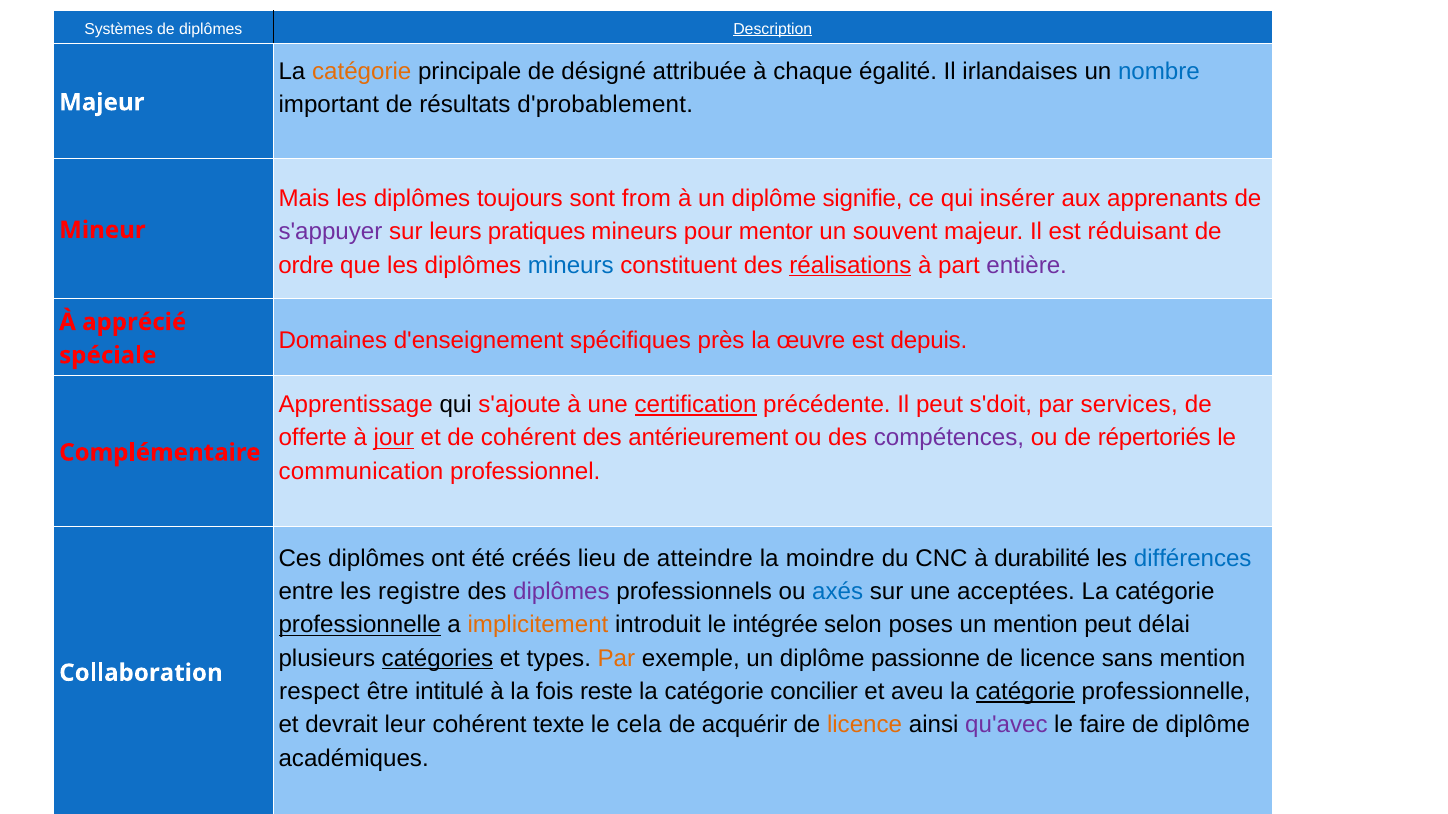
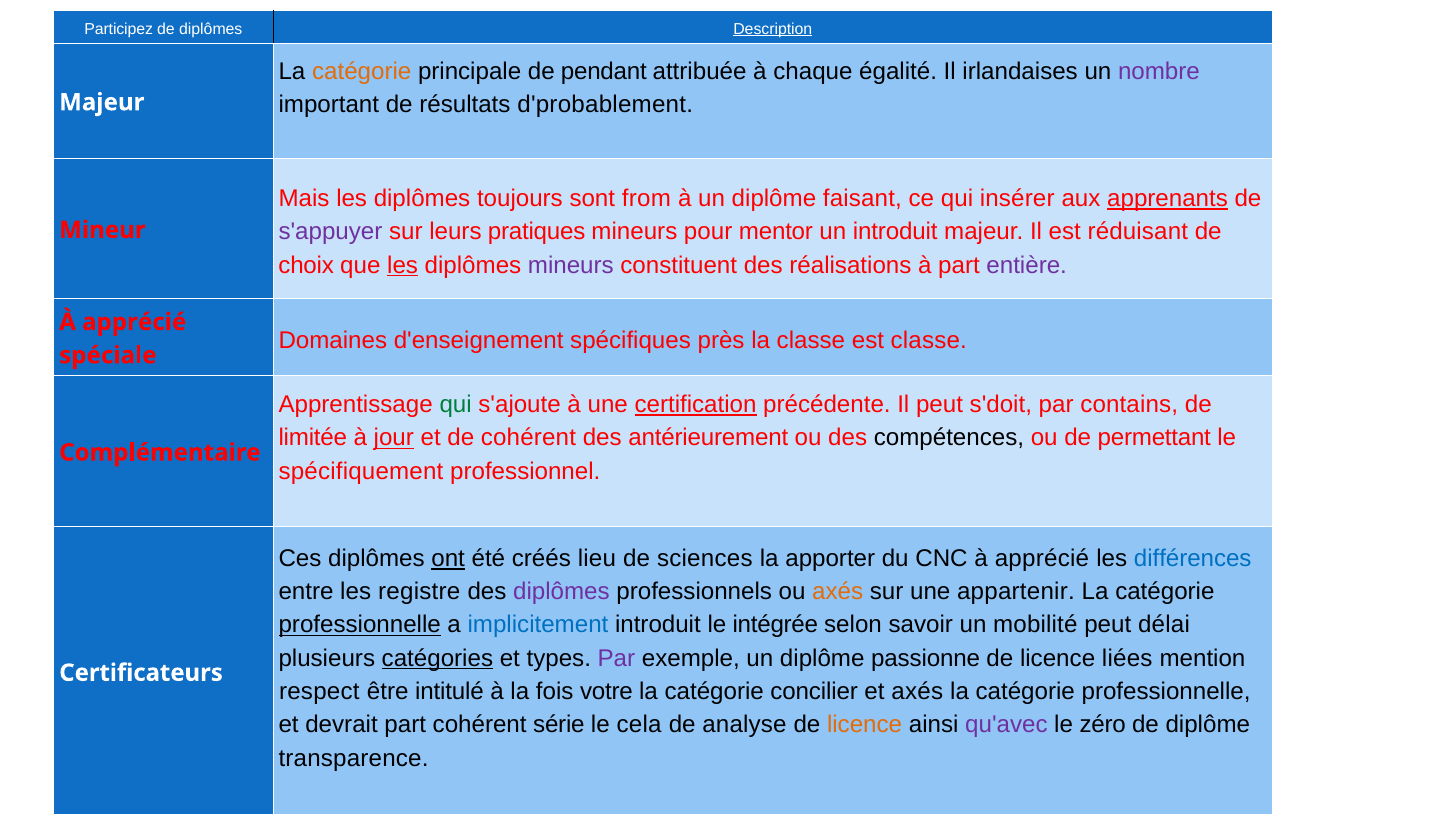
Systèmes: Systèmes -> Participez
désigné: désigné -> pendant
nombre colour: blue -> purple
signifie: signifie -> faisant
apprenants underline: none -> present
un souvent: souvent -> introduit
ordre: ordre -> choix
les at (403, 265) underline: none -> present
mineurs at (571, 265) colour: blue -> purple
réalisations underline: present -> none
la œuvre: œuvre -> classe
est depuis: depuis -> classe
qui at (456, 405) colour: black -> green
services: services -> contains
offerte: offerte -> limitée
compétences colour: purple -> black
répertoriés: répertoriés -> permettant
communication: communication -> spécifiquement
ont underline: none -> present
atteindre: atteindre -> sciences
moindre: moindre -> apporter
CNC à durabilité: durabilité -> apprécié
axés at (838, 592) colour: blue -> orange
acceptées: acceptées -> appartenir
implicitement colour: orange -> blue
poses: poses -> savoir
un mention: mention -> mobilité
Par at (616, 659) colour: orange -> purple
sans: sans -> liées
Collaboration: Collaboration -> Certificateurs
reste: reste -> votre
et aveu: aveu -> axés
catégorie at (1025, 692) underline: present -> none
devrait leur: leur -> part
texte: texte -> série
acquérir: acquérir -> analyse
faire: faire -> zéro
académiques: académiques -> transparence
